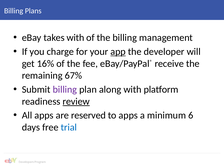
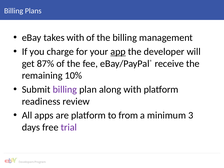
16%: 16% -> 87%
67%: 67% -> 10%
review underline: present -> none
are reserved: reserved -> platform
to apps: apps -> from
6: 6 -> 3
trial colour: blue -> purple
